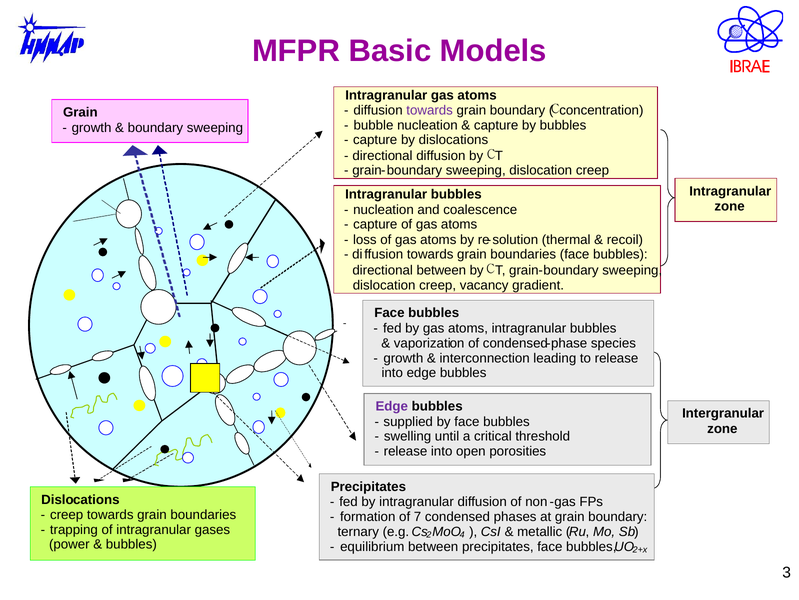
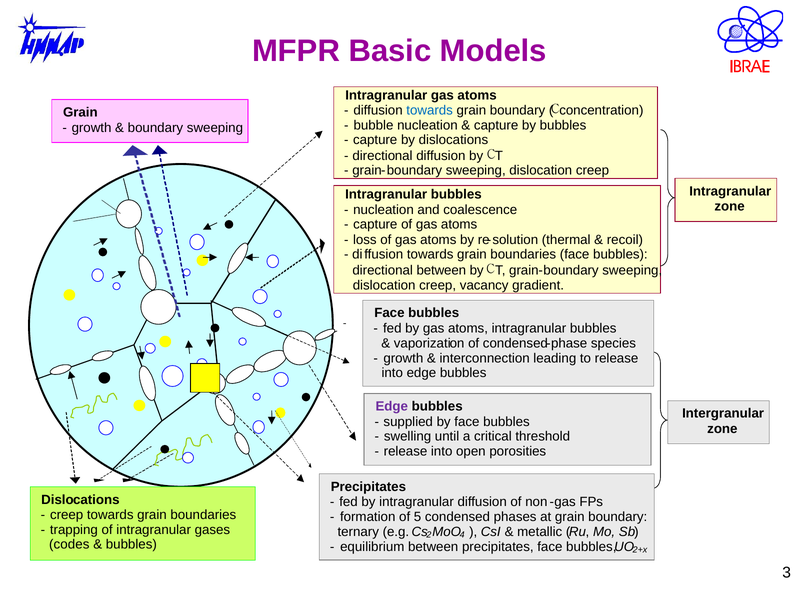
towards at (430, 110) colour: purple -> blue
7: 7 -> 5
power: power -> codes
